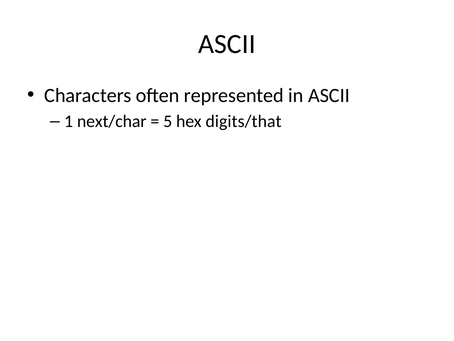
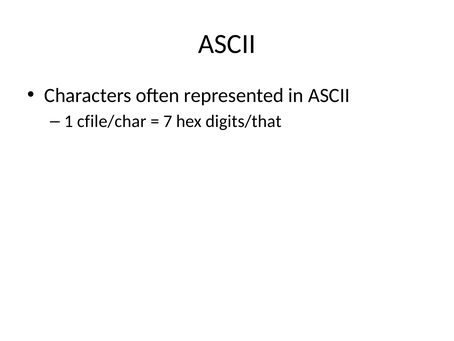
next/char: next/char -> cfile/char
5: 5 -> 7
